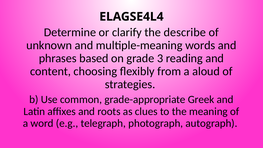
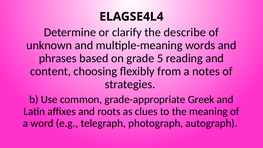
3: 3 -> 5
aloud: aloud -> notes
